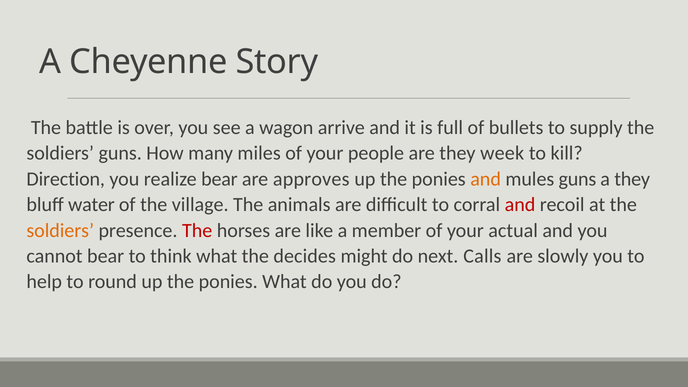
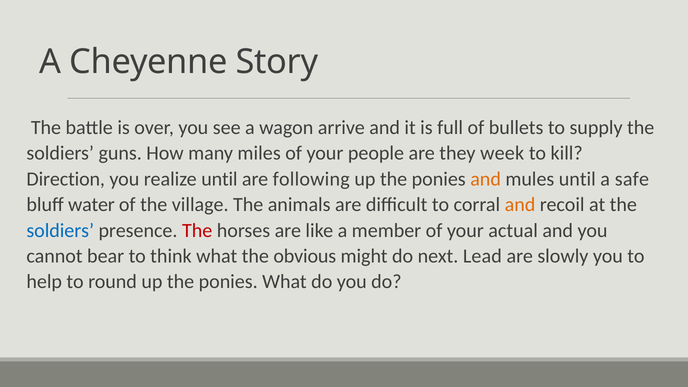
realize bear: bear -> until
approves: approves -> following
mules guns: guns -> until
a they: they -> safe
and at (520, 205) colour: red -> orange
soldiers at (60, 230) colour: orange -> blue
decides: decides -> obvious
Calls: Calls -> Lead
